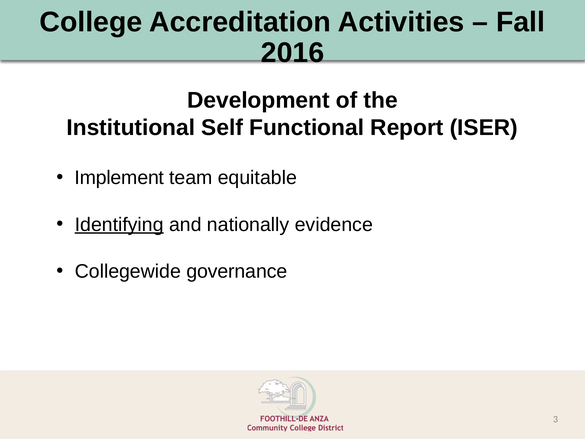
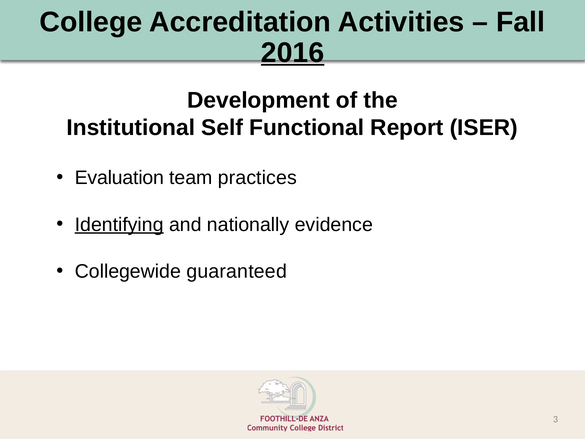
2016 underline: none -> present
Implement: Implement -> Evaluation
equitable: equitable -> practices
governance: governance -> guaranteed
